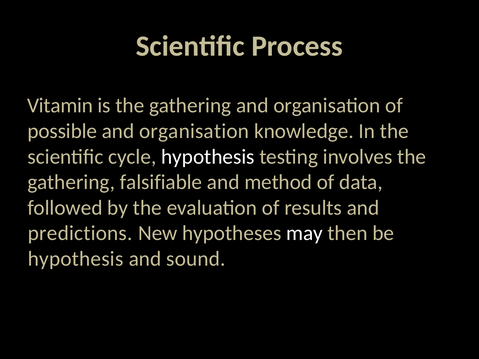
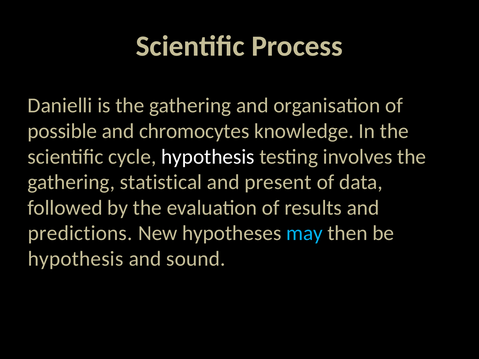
Vitamin: Vitamin -> Danielli
organisation at (194, 131): organisation -> chromocytes
falsifiable: falsifiable -> statistical
method: method -> present
may colour: white -> light blue
